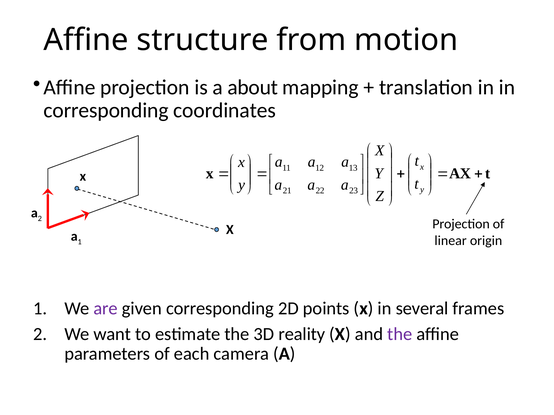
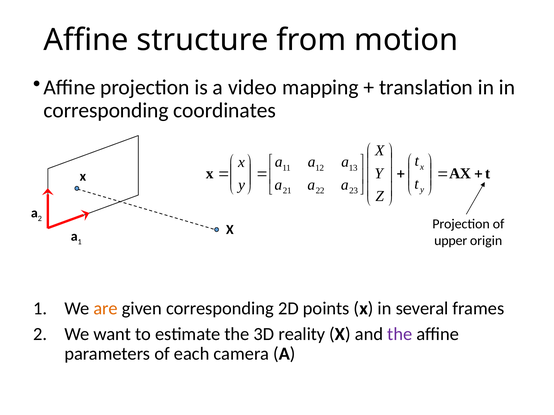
about: about -> video
linear: linear -> upper
are colour: purple -> orange
